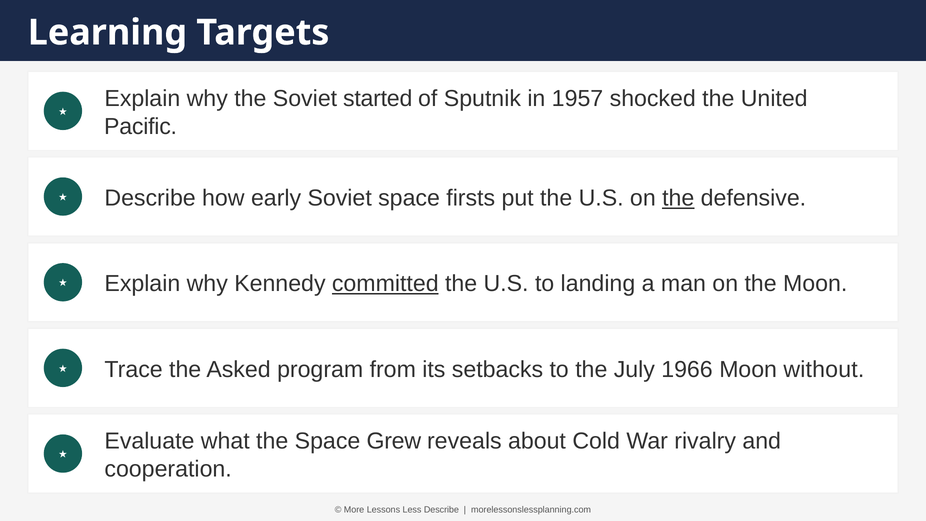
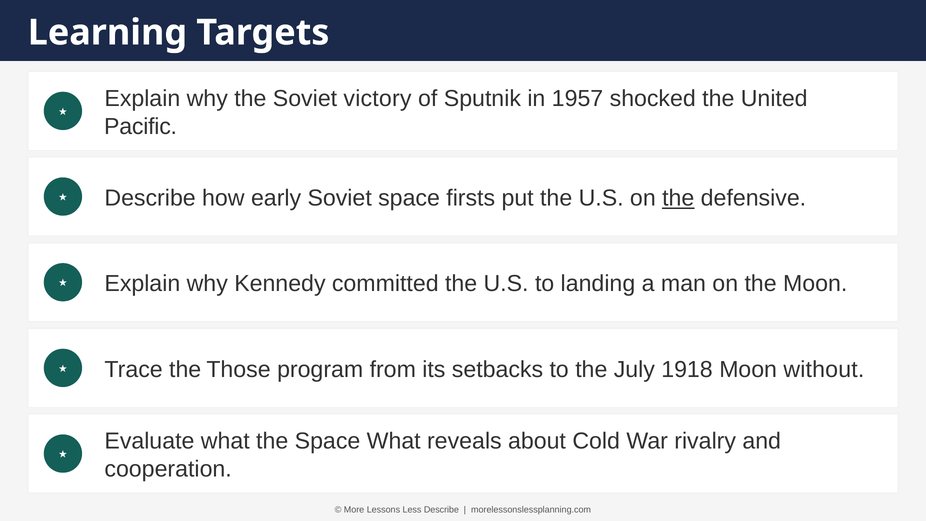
started: started -> victory
committed underline: present -> none
Asked: Asked -> Those
1966: 1966 -> 1918
Space Grew: Grew -> What
